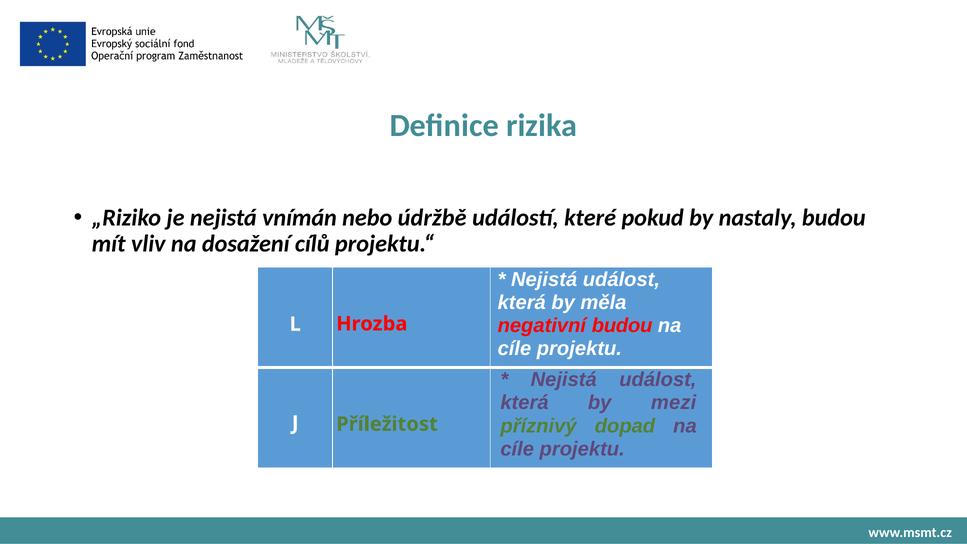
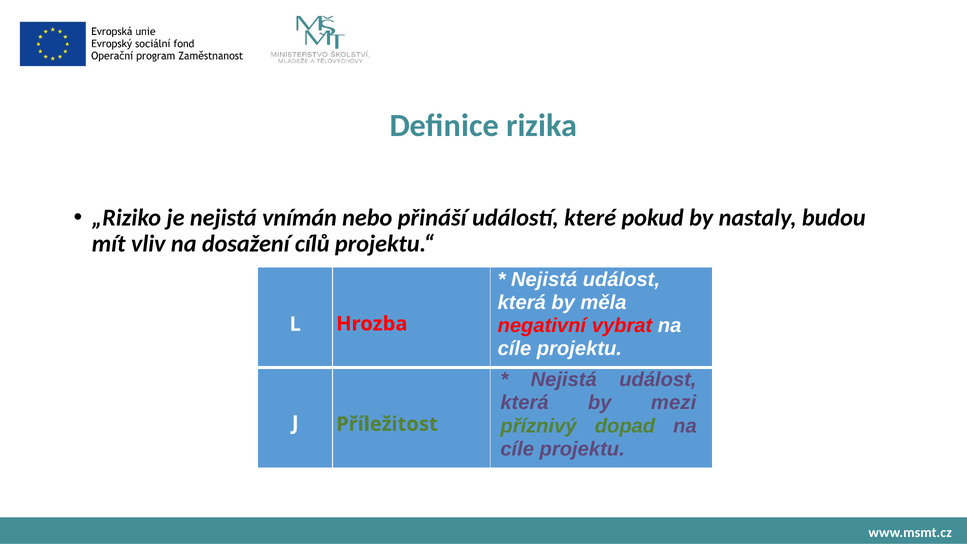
údržbě: údržbě -> přináší
negativní budou: budou -> vybrat
